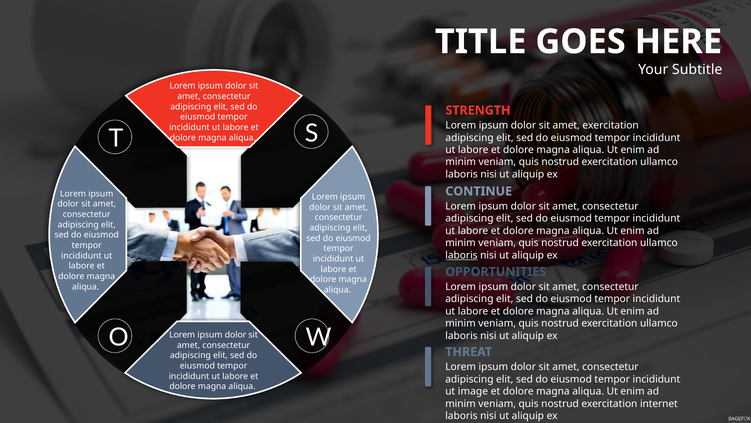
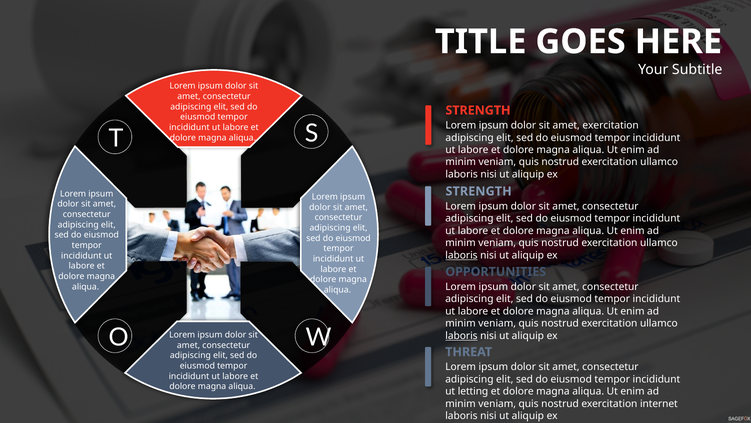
CONTINUE at (479, 191): CONTINUE -> STRENGTH
laboris at (461, 335) underline: none -> present
image: image -> letting
